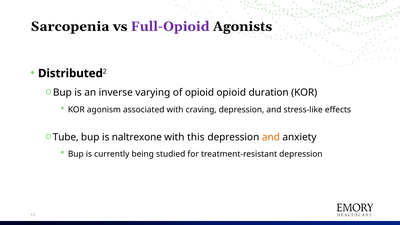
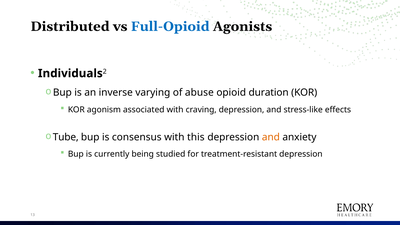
Sarcopenia: Sarcopenia -> Distributed
Full-Opioid colour: purple -> blue
Distributed: Distributed -> Individuals
of opioid: opioid -> abuse
naltrexone: naltrexone -> consensus
